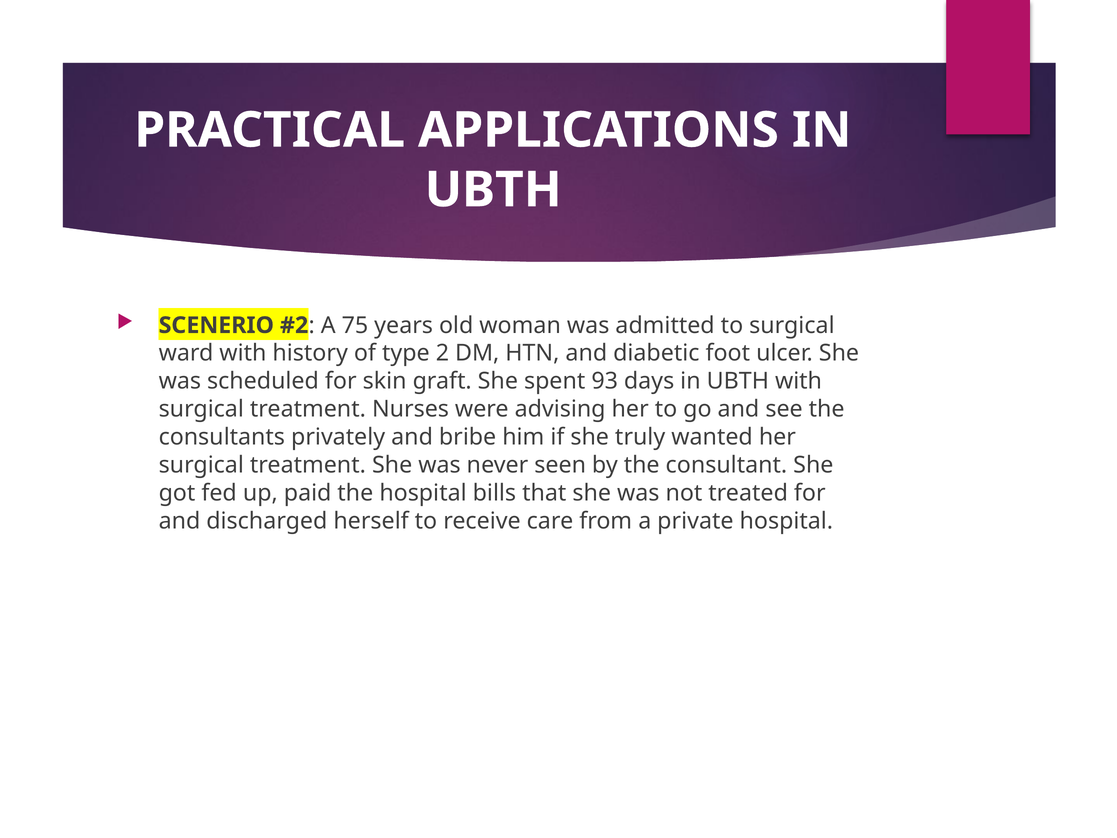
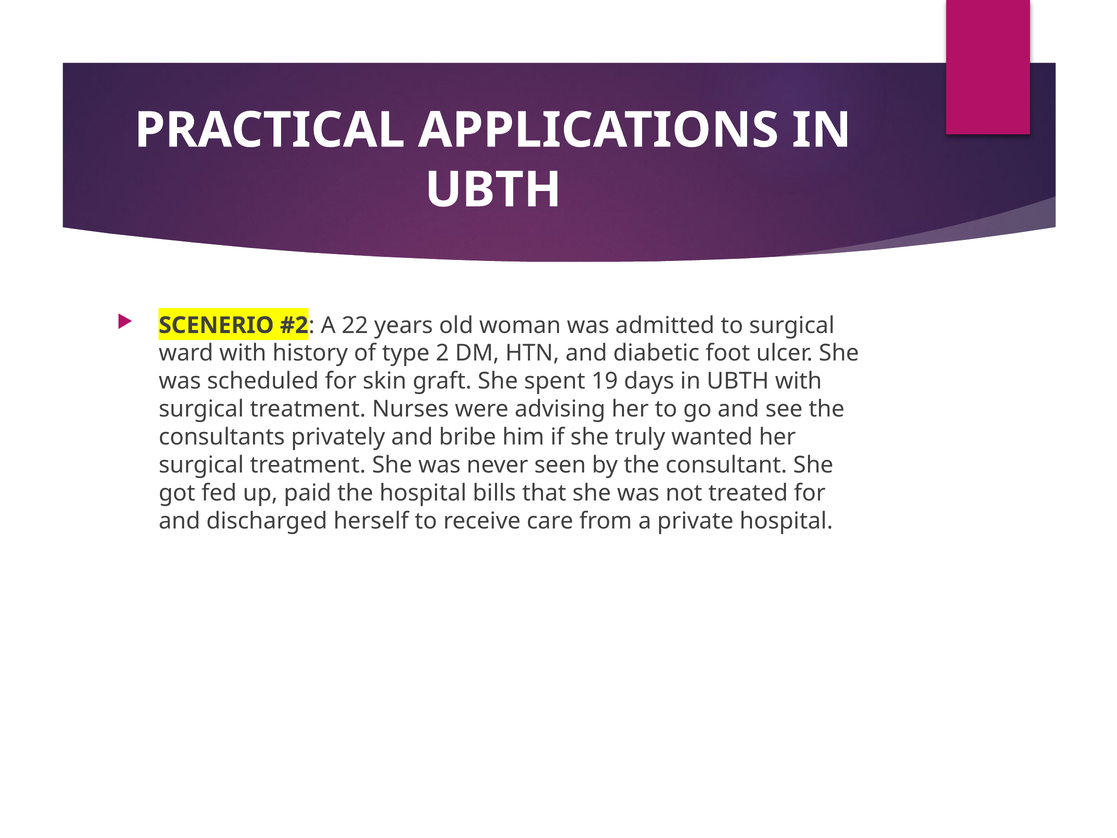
75: 75 -> 22
93: 93 -> 19
